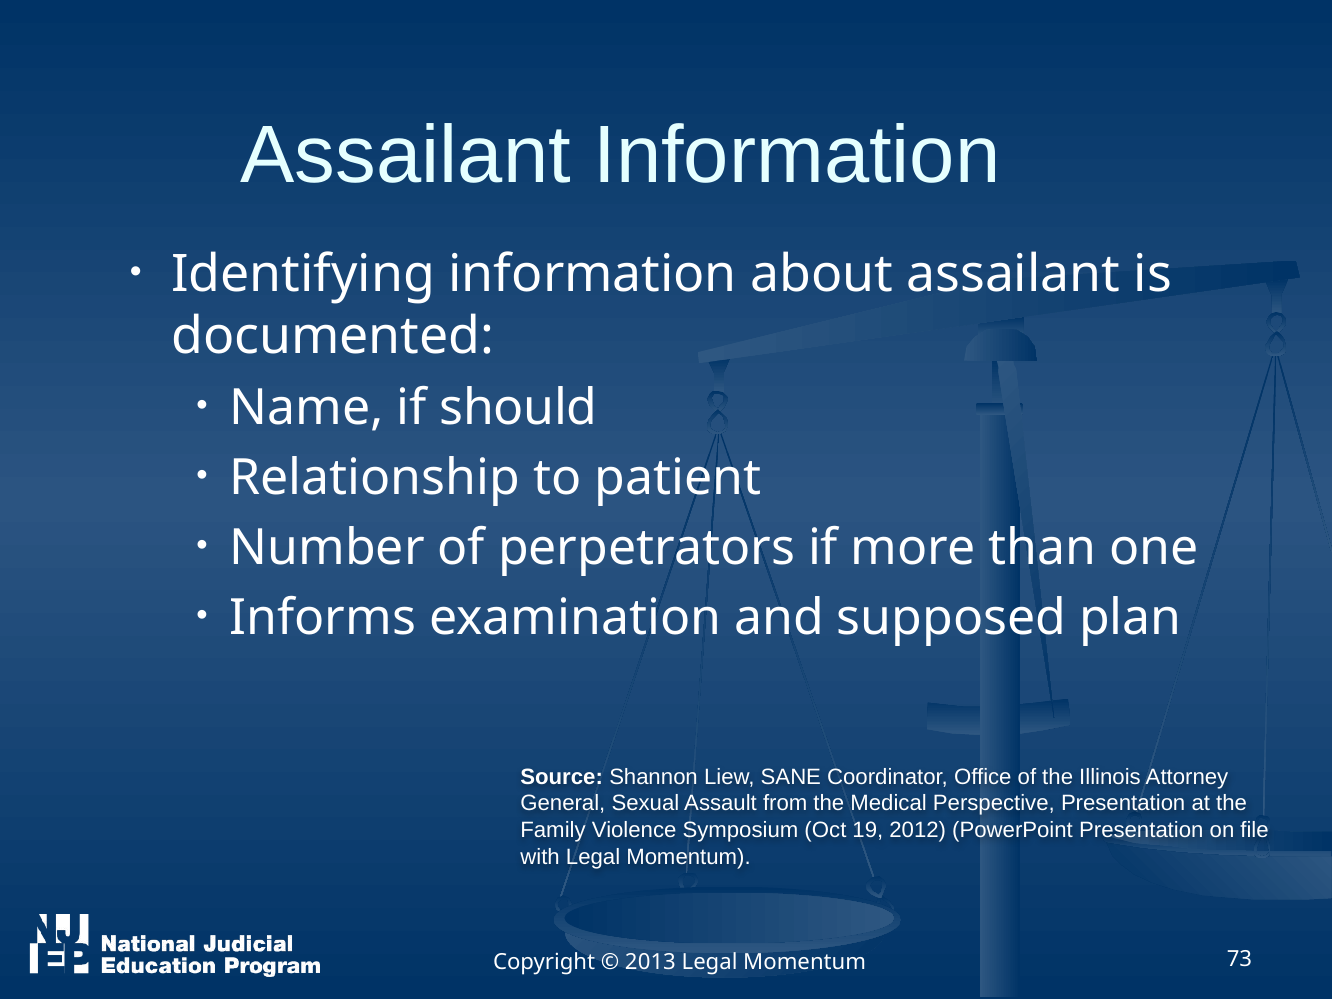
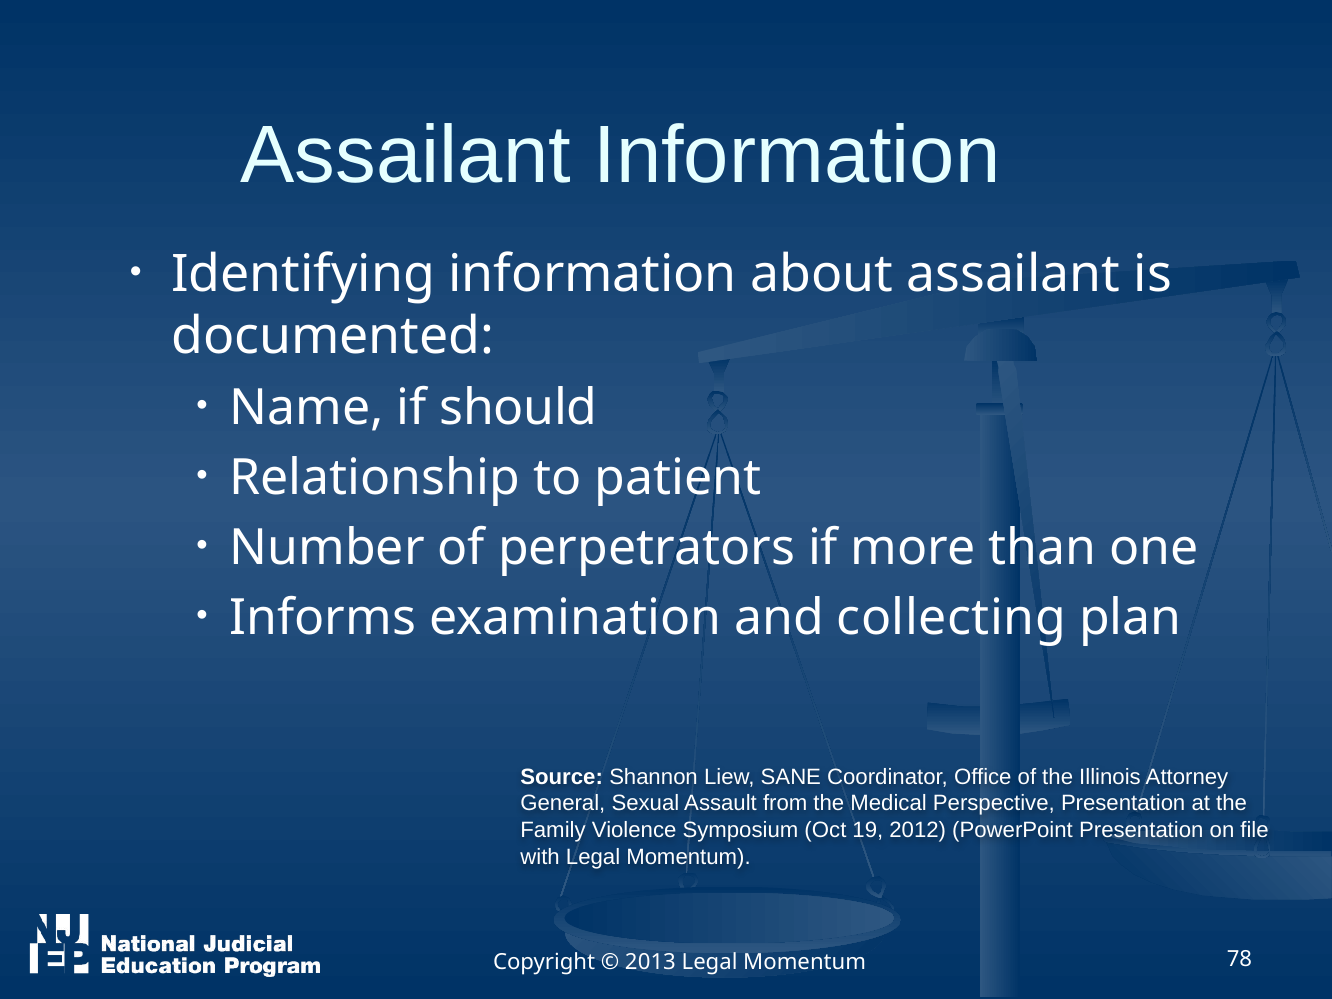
supposed: supposed -> collecting
73: 73 -> 78
